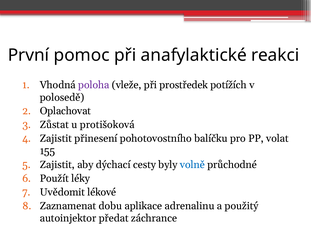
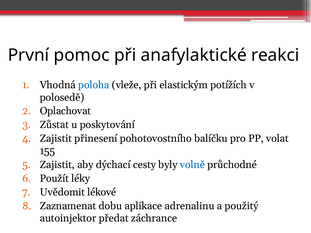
poloha colour: purple -> blue
prostředek: prostředek -> elastickým
protišoková: protišoková -> poskytování
